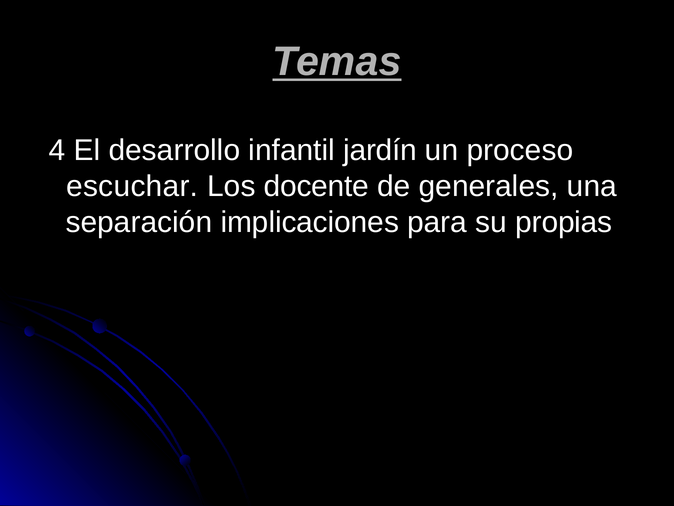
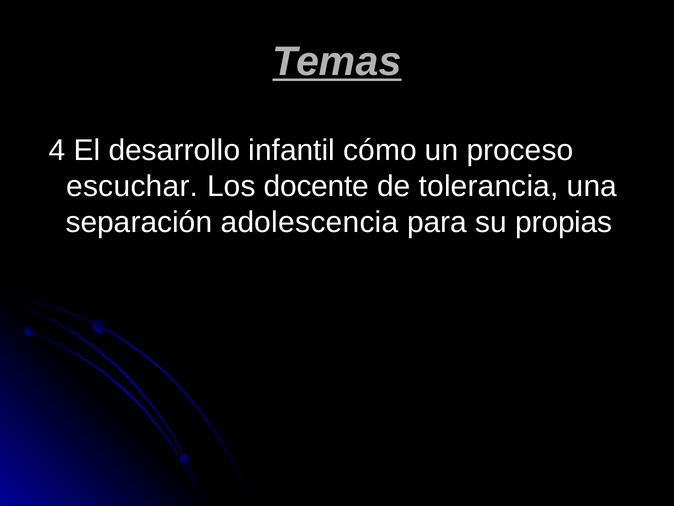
jardín: jardín -> cómo
generales: generales -> tolerancia
implicaciones: implicaciones -> adolescencia
